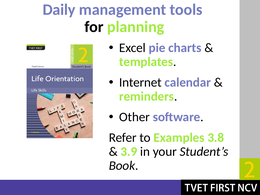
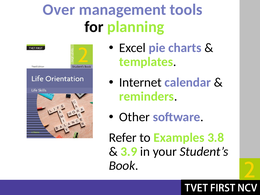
Daily: Daily -> Over
